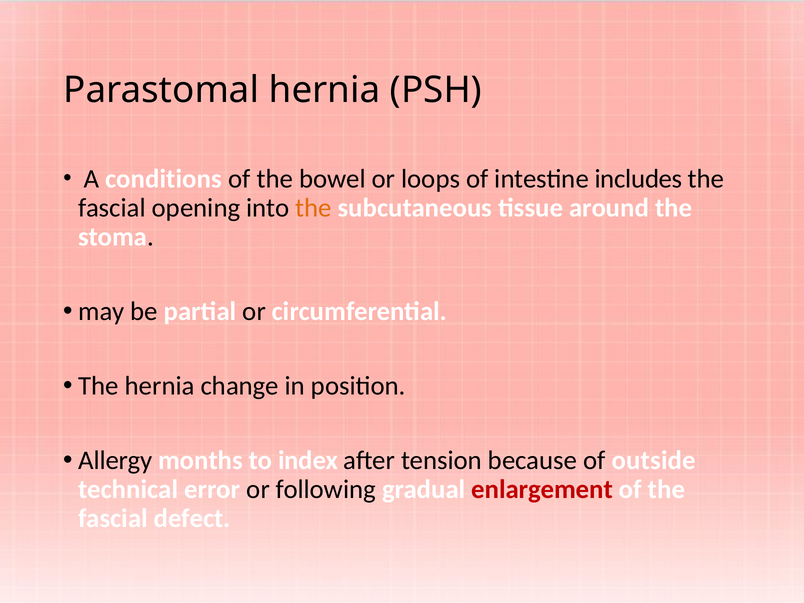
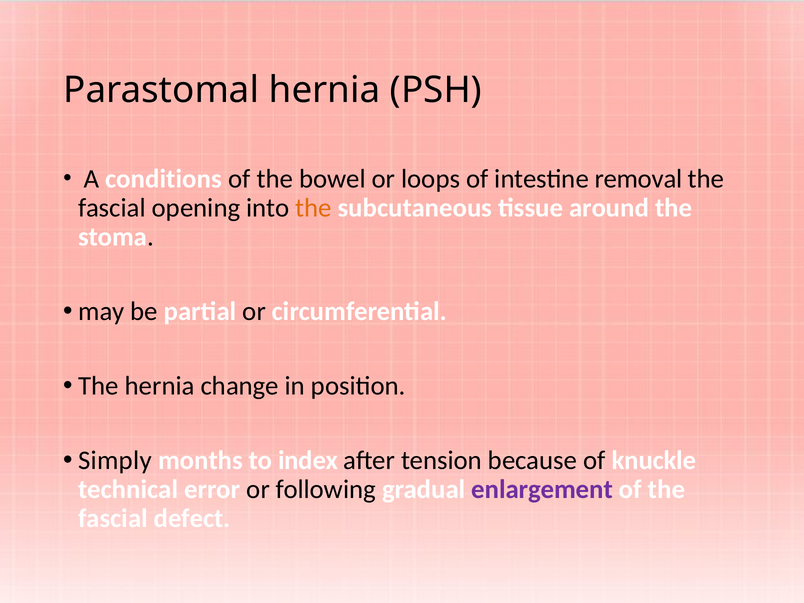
includes: includes -> removal
Allergy: Allergy -> Simply
outside: outside -> knuckle
enlargement colour: red -> purple
